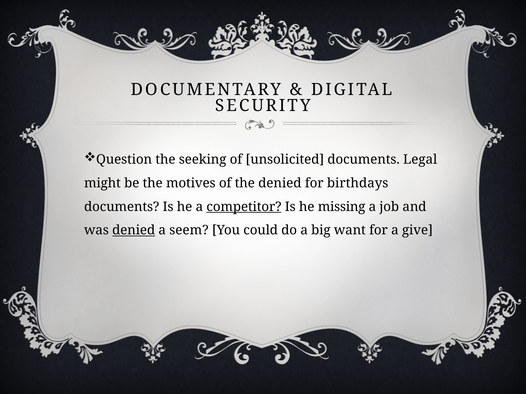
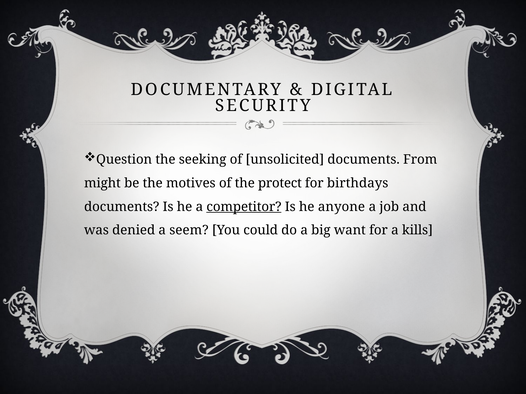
Legal: Legal -> From
the denied: denied -> protect
missing: missing -> anyone
denied at (134, 231) underline: present -> none
give: give -> kills
